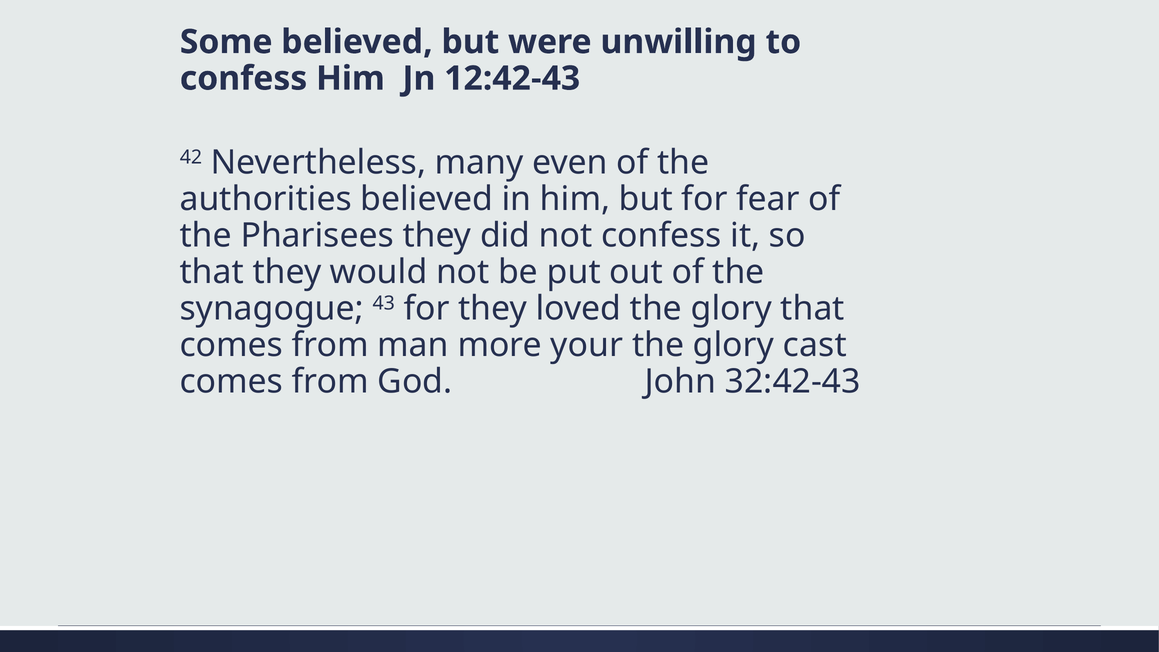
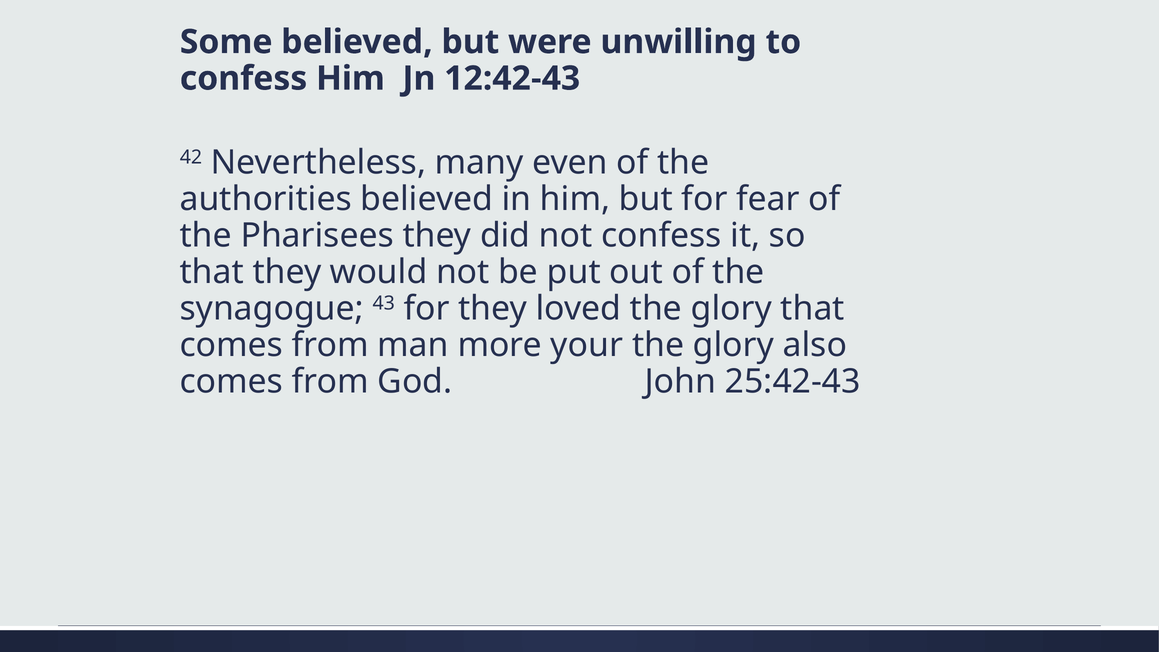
cast: cast -> also
32:42-43: 32:42-43 -> 25:42-43
